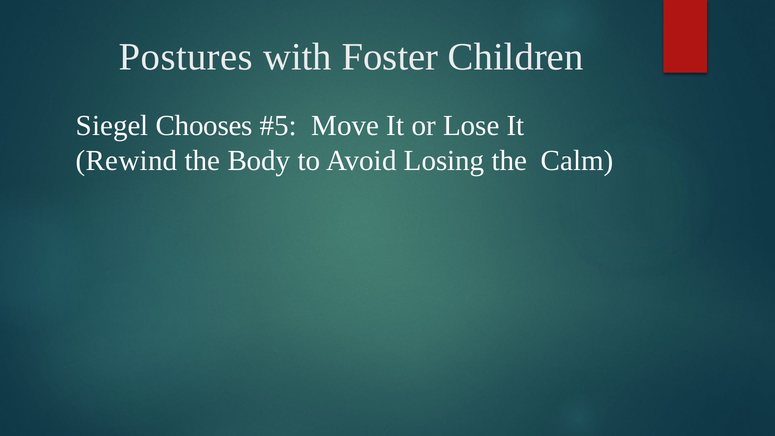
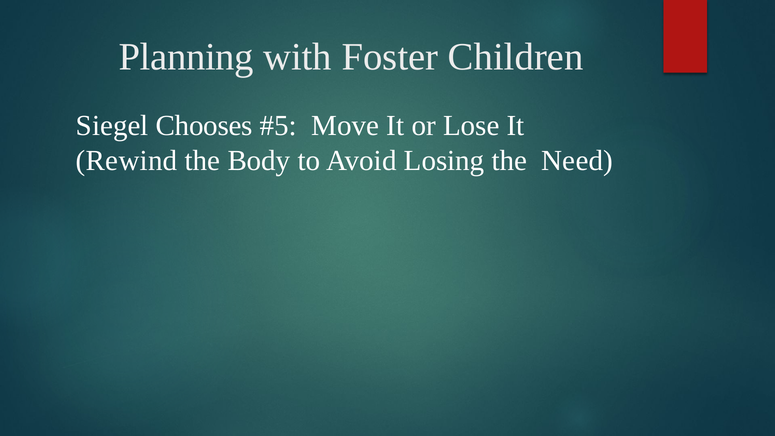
Postures: Postures -> Planning
Calm: Calm -> Need
